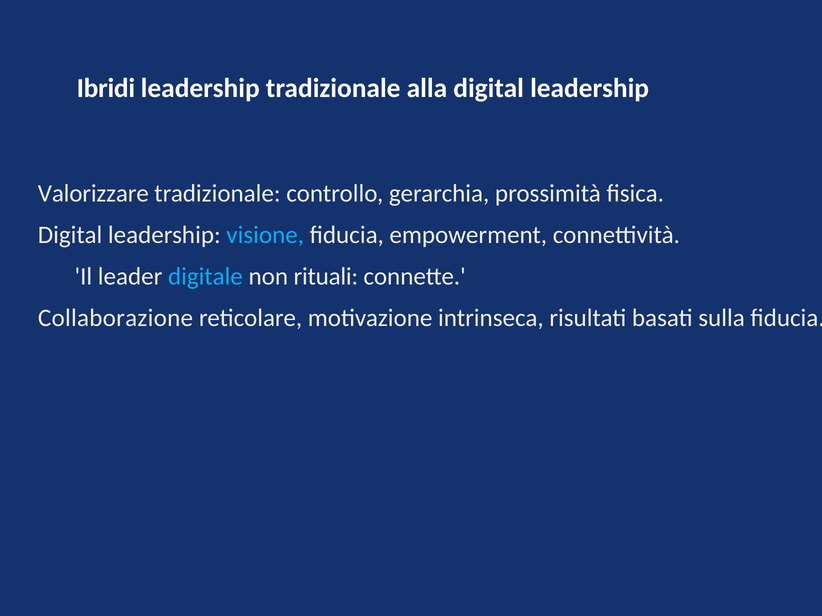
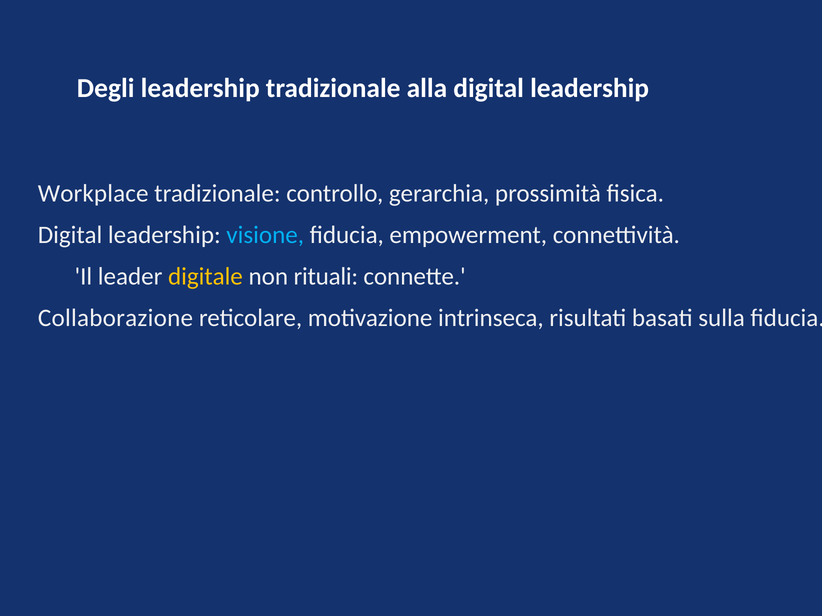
Ibridi: Ibridi -> Degli
Valorizzare: Valorizzare -> Workplace
digitale colour: light blue -> yellow
